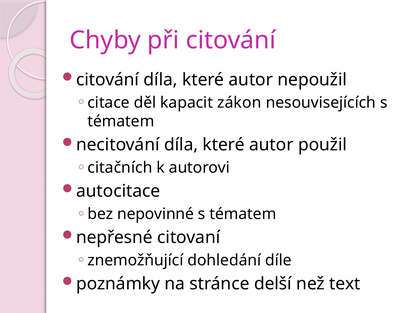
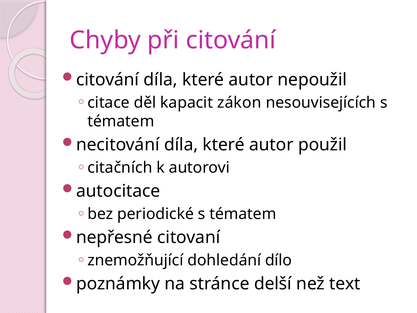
nepovinné: nepovinné -> periodické
díle: díle -> dílo
